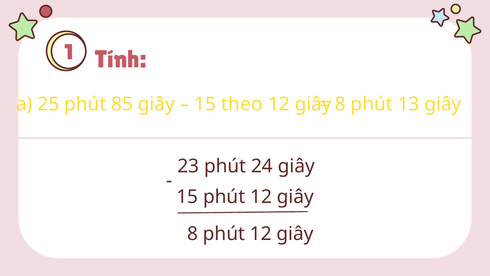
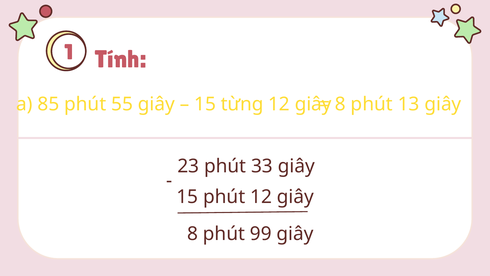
25: 25 -> 85
85: 85 -> 55
theo: theo -> từng
24: 24 -> 33
8 phút 12: 12 -> 99
